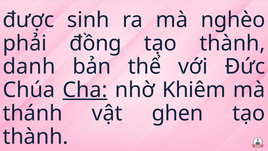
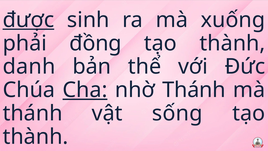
được underline: none -> present
nghèo: nghèo -> xuống
nhờ Khiêm: Khiêm -> Thánh
ghen: ghen -> sống
